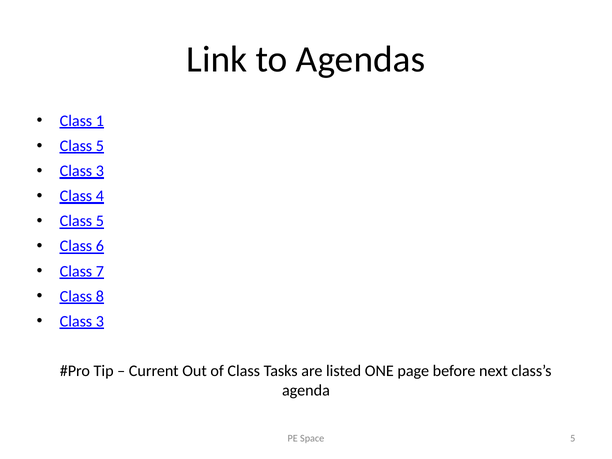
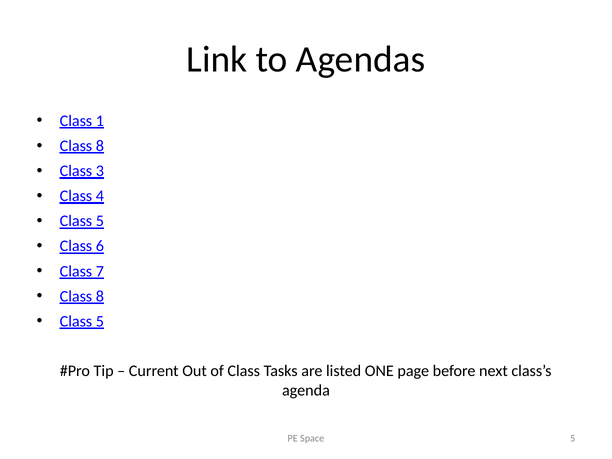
5 at (100, 146): 5 -> 8
3 at (100, 321): 3 -> 5
